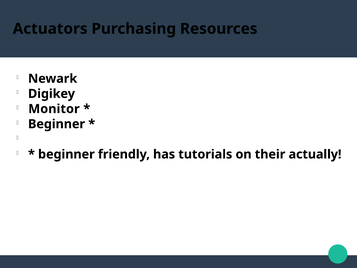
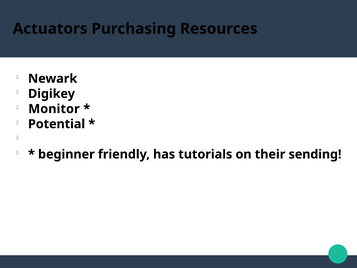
Beginner at (57, 124): Beginner -> Potential
actually: actually -> sending
